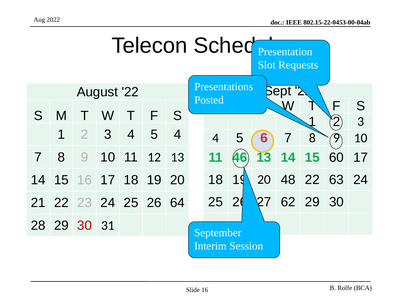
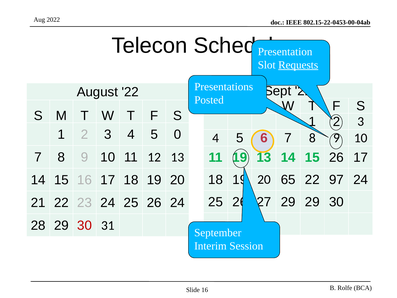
Requests underline: none -> present
5 4: 4 -> 0
11 46: 46 -> 19
15 60: 60 -> 26
48: 48 -> 65
63: 63 -> 97
62 at (288, 202): 62 -> 29
26 64: 64 -> 24
